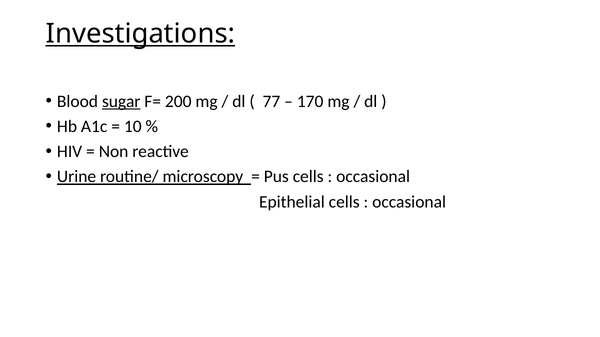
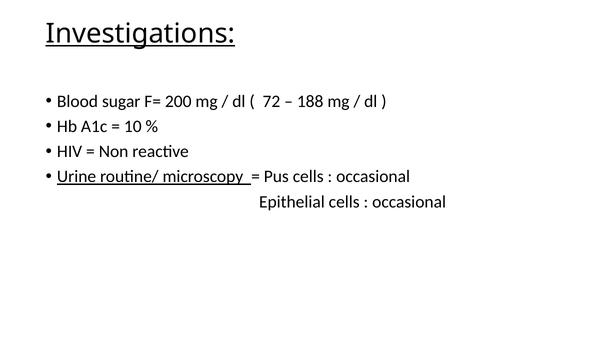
sugar underline: present -> none
77: 77 -> 72
170: 170 -> 188
